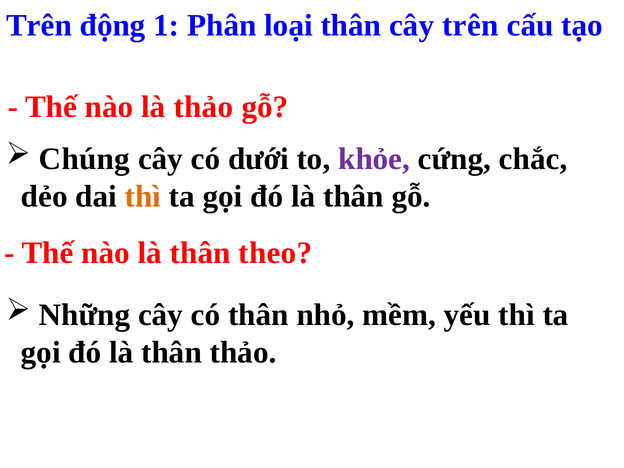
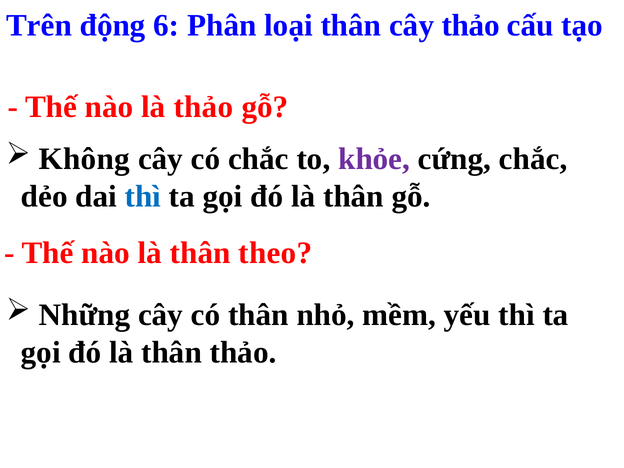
1: 1 -> 6
cây trên: trên -> thảo
Chúng: Chúng -> Không
có dưới: dưới -> chắc
thì at (143, 197) colour: orange -> blue
